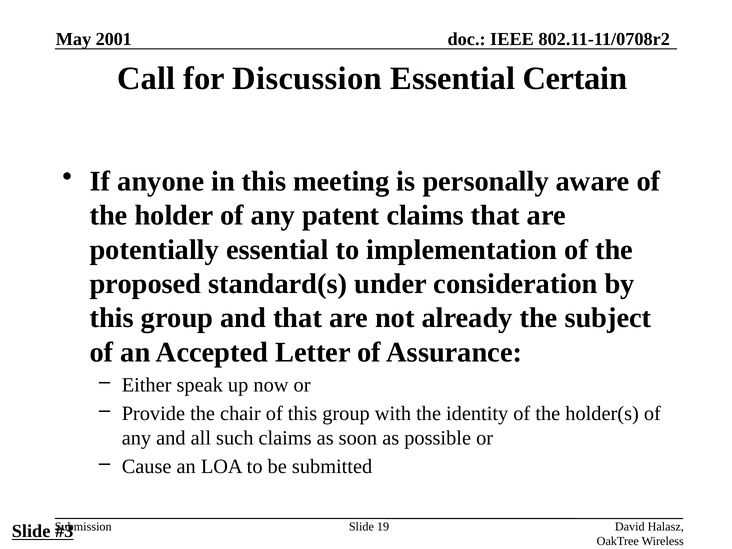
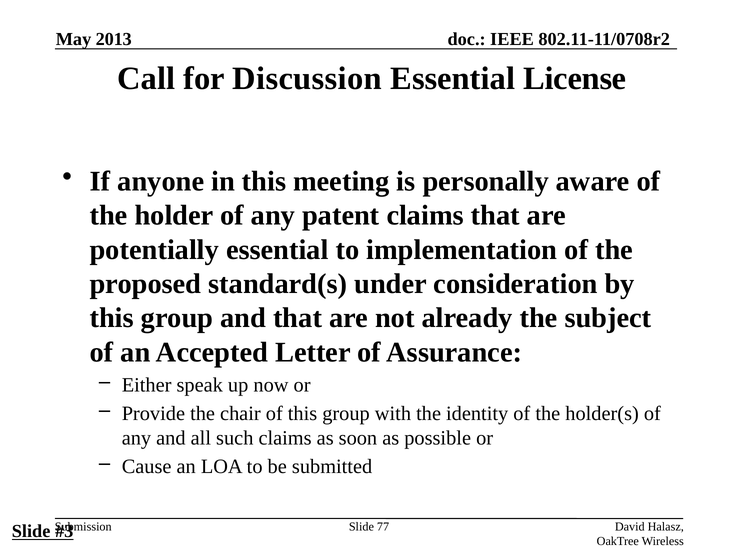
2001: 2001 -> 2013
Certain: Certain -> License
19: 19 -> 77
